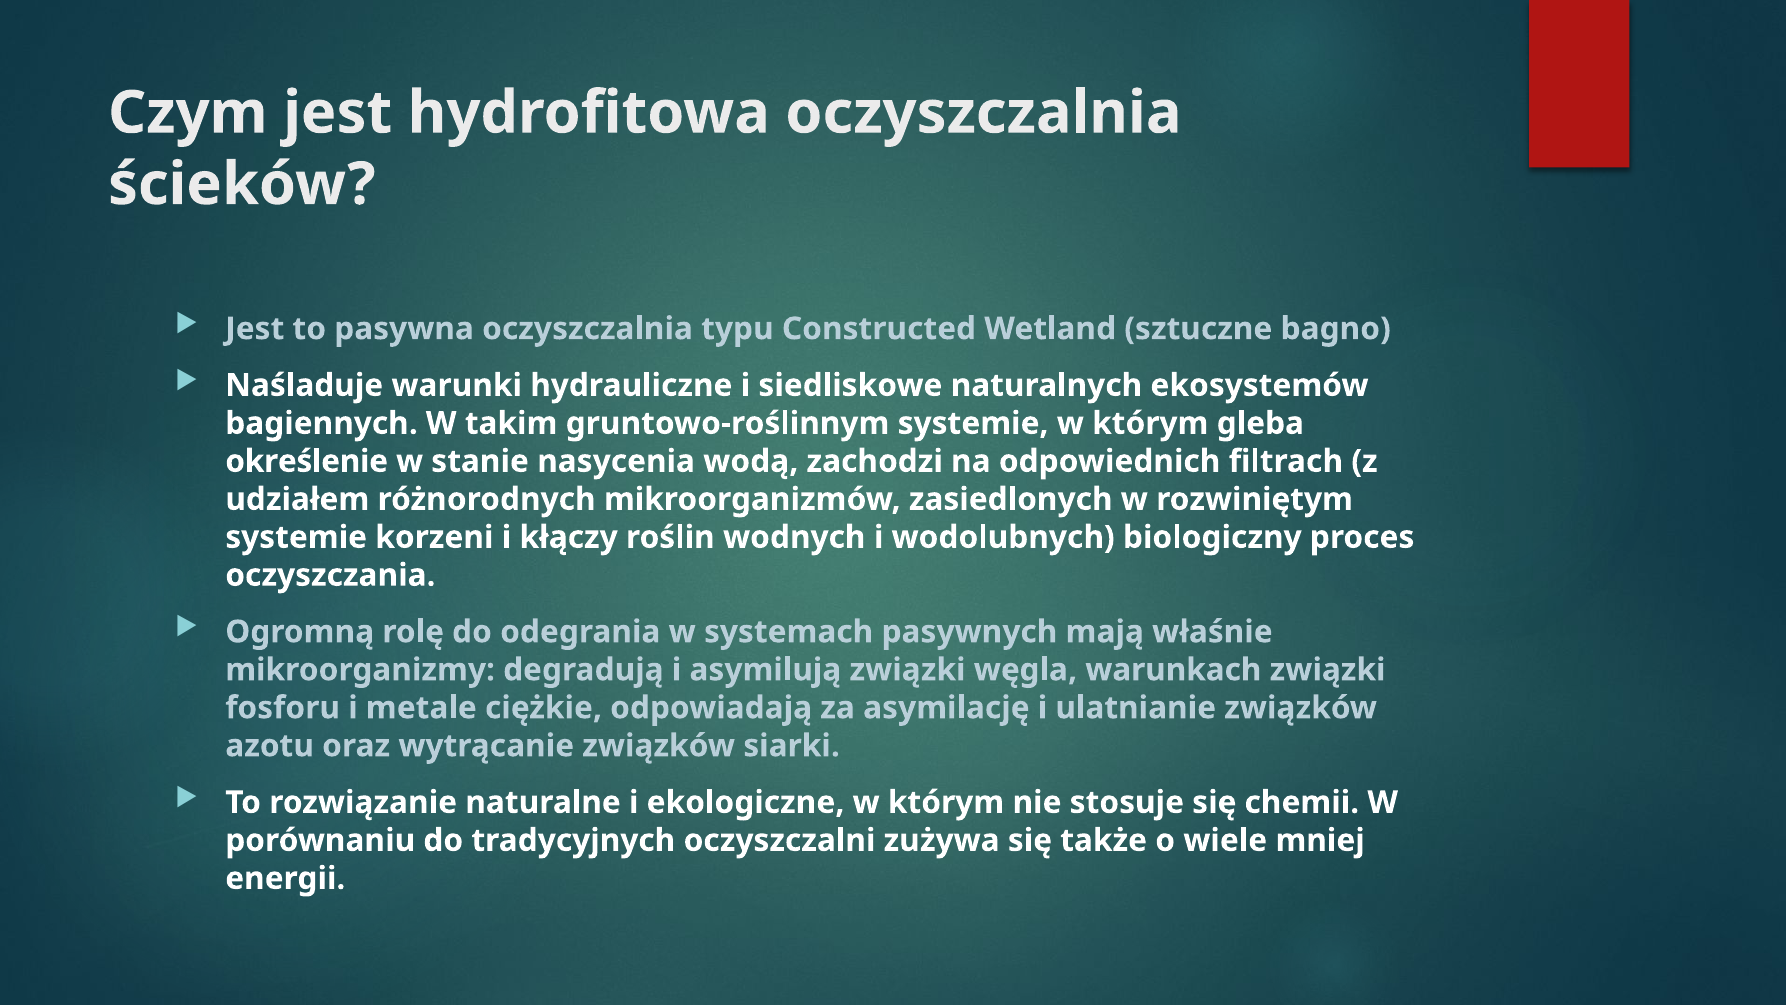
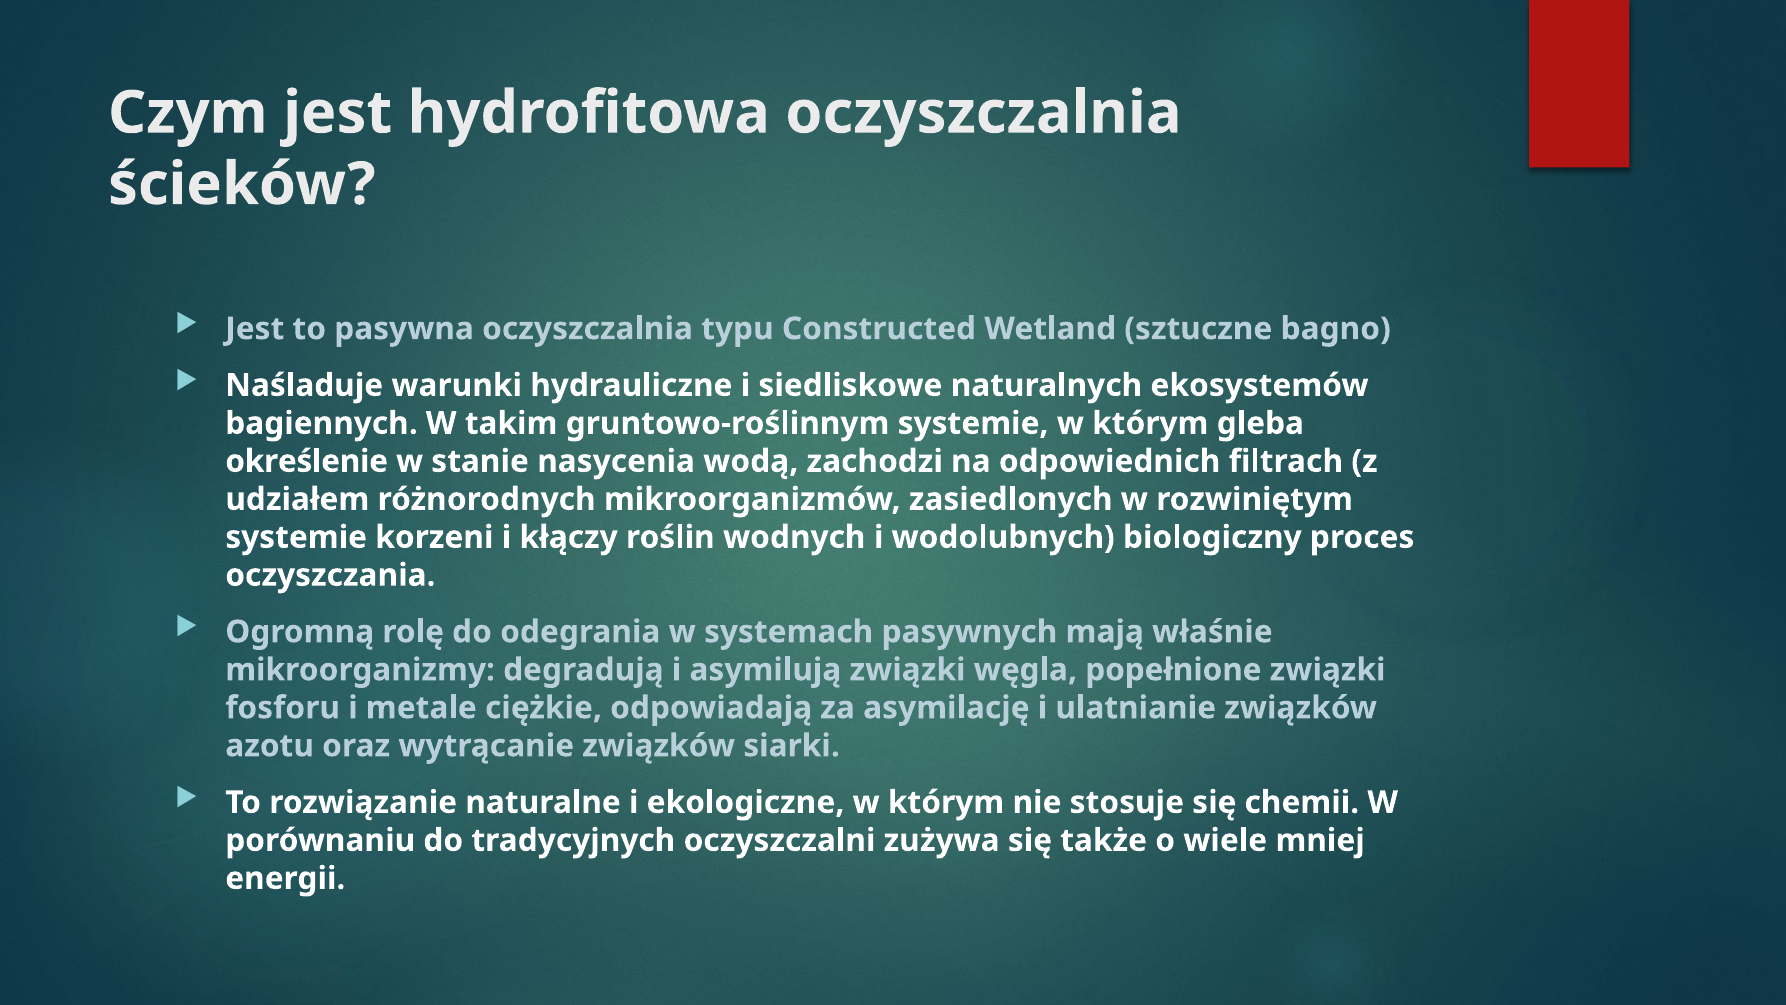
warunkach: warunkach -> popełnione
